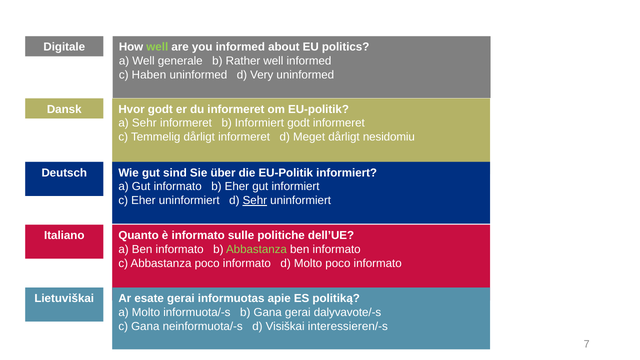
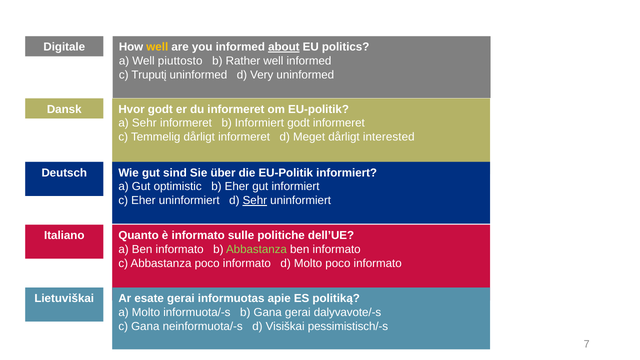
well at (157, 47) colour: light green -> yellow
about underline: none -> present
generale: generale -> piuttosto
Haben: Haben -> Truputį
nesidomiu: nesidomiu -> interested
Gut informato: informato -> optimistic
interessieren/-s: interessieren/-s -> pessimistisch/-s
